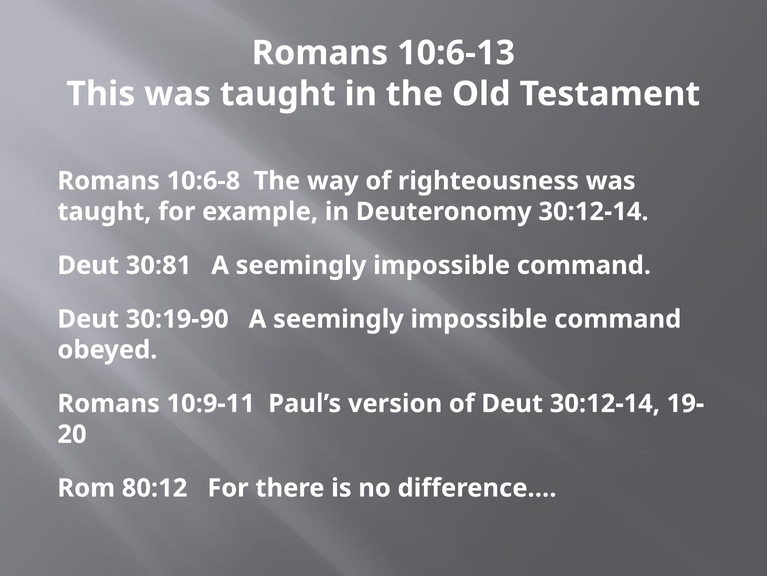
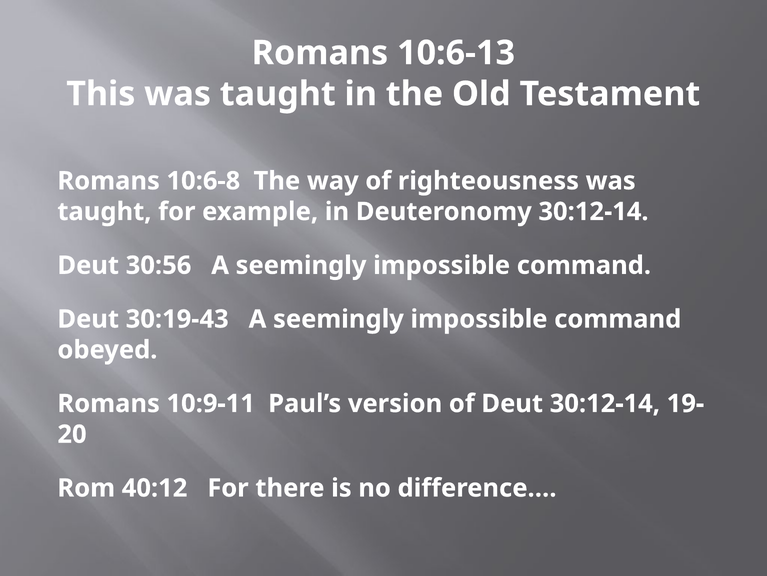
30:81: 30:81 -> 30:56
30:19-90: 30:19-90 -> 30:19-43
80:12: 80:12 -> 40:12
